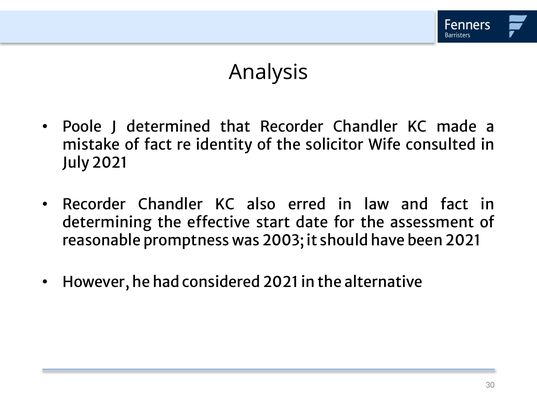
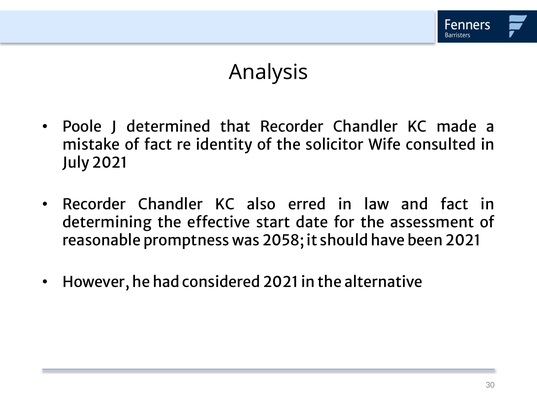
2003: 2003 -> 2058
